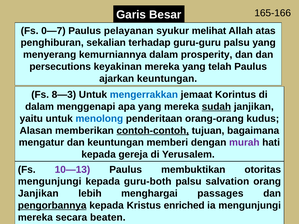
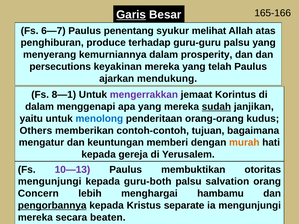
Garis underline: none -> present
0—7: 0—7 -> 6—7
pelayanan: pelayanan -> penentang
sekalian: sekalian -> produce
ajarkan keuntungan: keuntungan -> mendukung
8—3: 8—3 -> 8—1
mengerrakkan colour: blue -> purple
Alasan: Alasan -> Others
contoh-contoh underline: present -> none
murah colour: purple -> orange
Janjikan at (38, 194): Janjikan -> Concern
passages: passages -> hambamu
enriched: enriched -> separate
